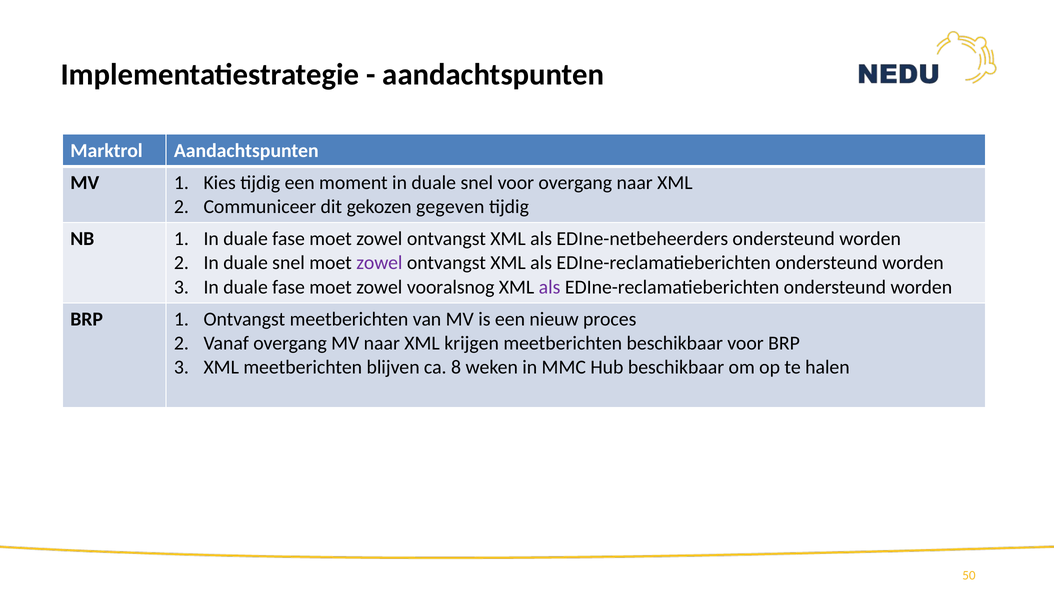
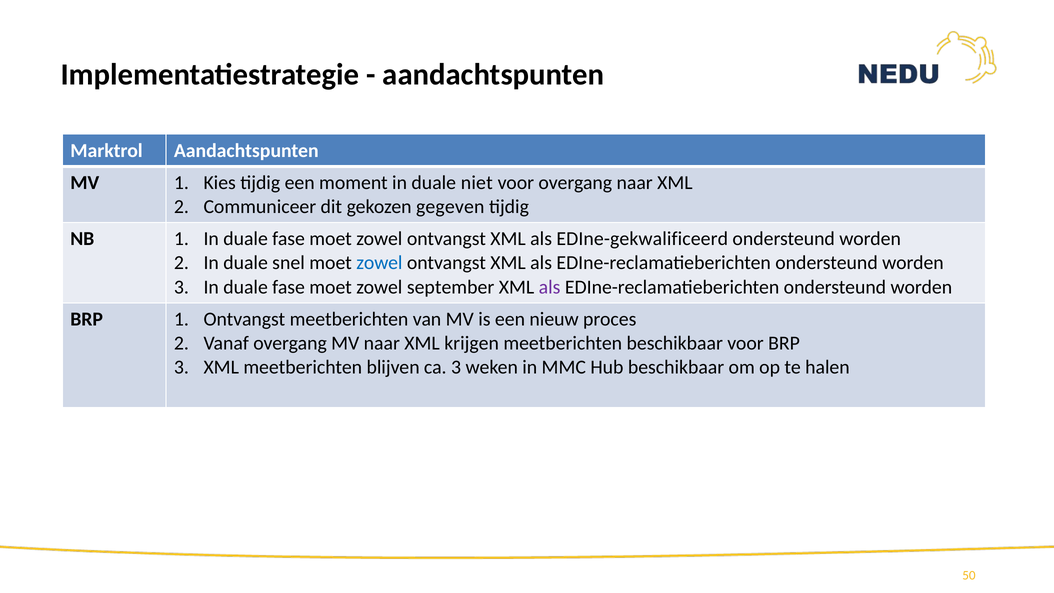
moment in duale snel: snel -> niet
EDIne-netbeheerders: EDIne-netbeheerders -> EDIne-gekwalificeerd
zowel at (379, 263) colour: purple -> blue
vooralsnog: vooralsnog -> september
ca 8: 8 -> 3
